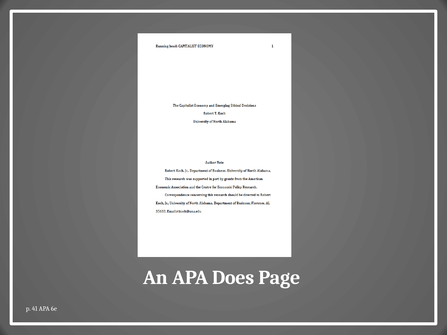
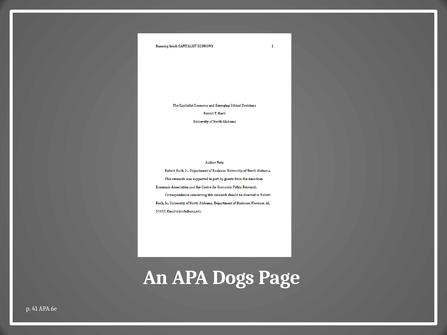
Does: Does -> Dogs
